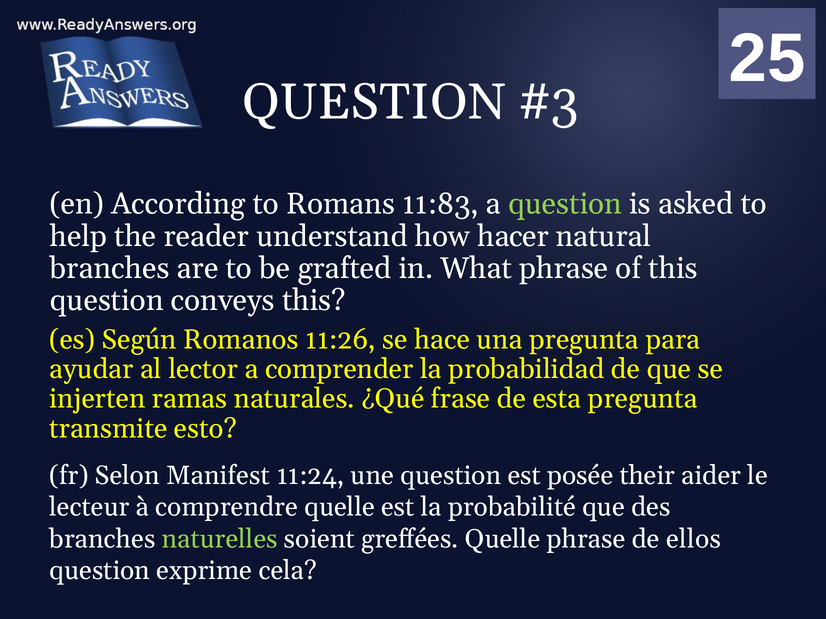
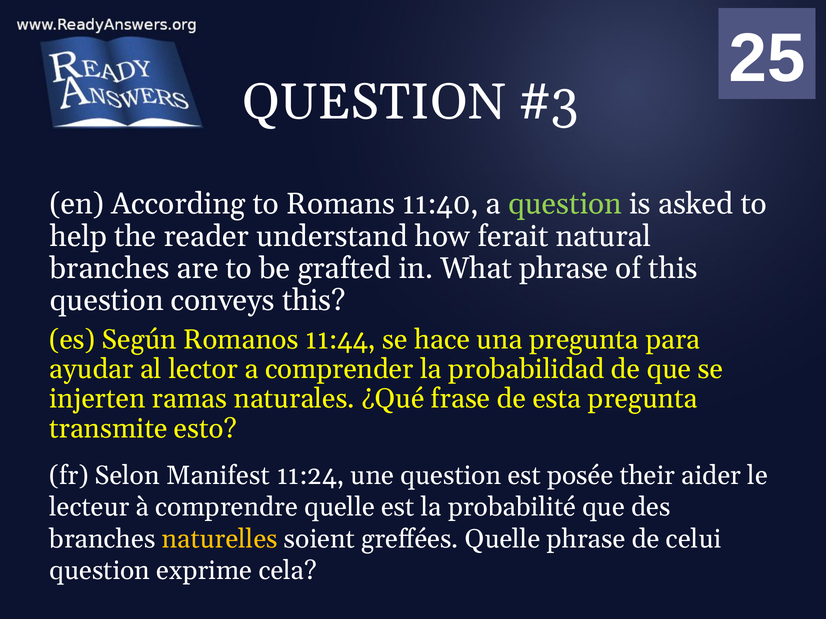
11:83: 11:83 -> 11:40
hacer: hacer -> ferait
11:26: 11:26 -> 11:44
naturelles colour: light green -> yellow
ellos: ellos -> celui
